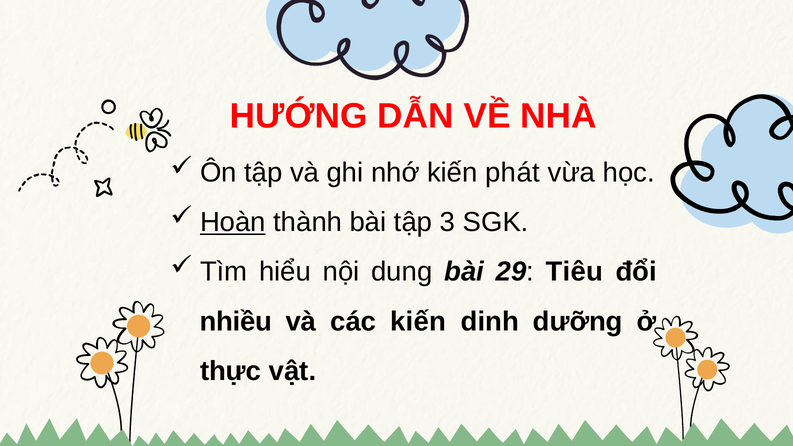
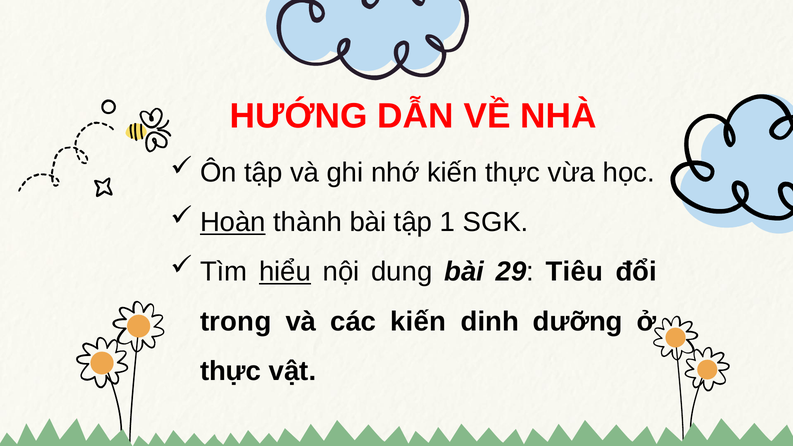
kiến phát: phát -> thực
3: 3 -> 1
hiểu underline: none -> present
nhiều: nhiều -> trong
